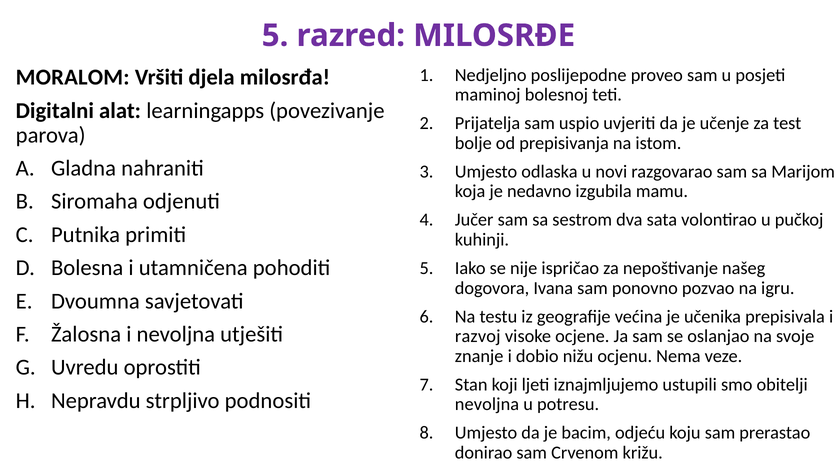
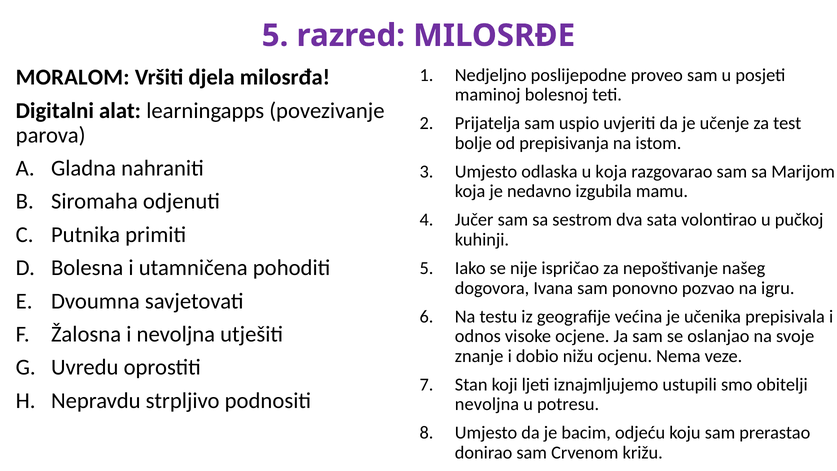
u novi: novi -> koja
razvoj: razvoj -> odnos
